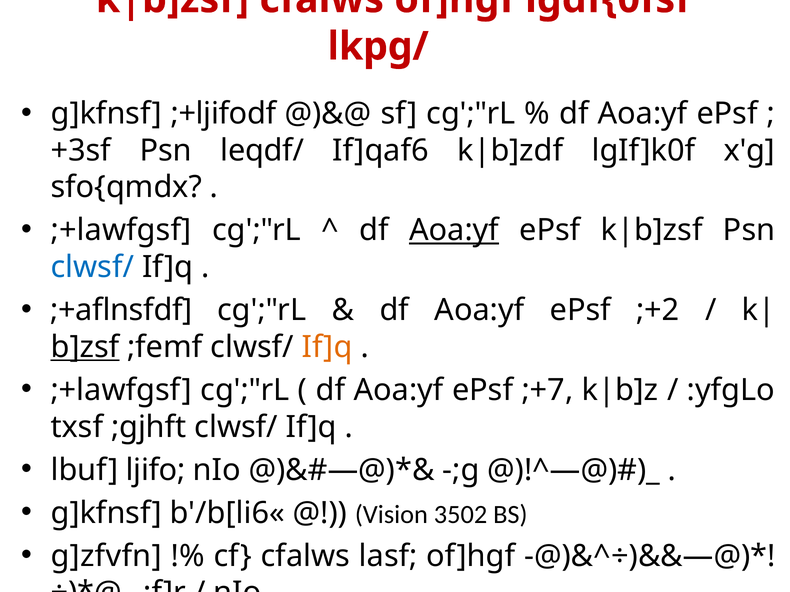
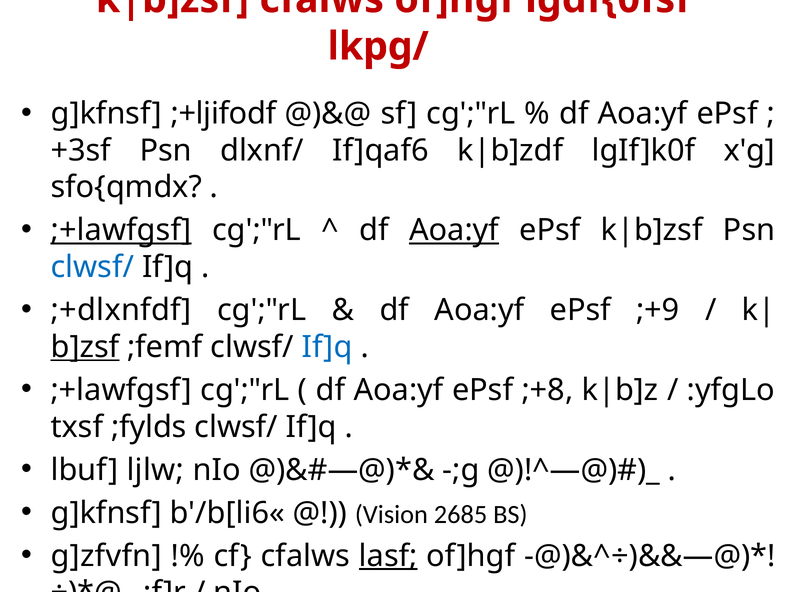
leqdf/: leqdf/ -> dlxnf/
;+lawfgsf at (121, 230) underline: none -> present
;+aflnsfdf: ;+aflnsfdf -> ;+dlxnfdf
;+2: ;+2 -> ;+9
If]q at (327, 347) colour: orange -> blue
;+7: ;+7 -> ;+8
;gjhft: ;gjhft -> ;fylds
ljifo: ljifo -> ljlw
3502: 3502 -> 2685
lasf underline: none -> present
